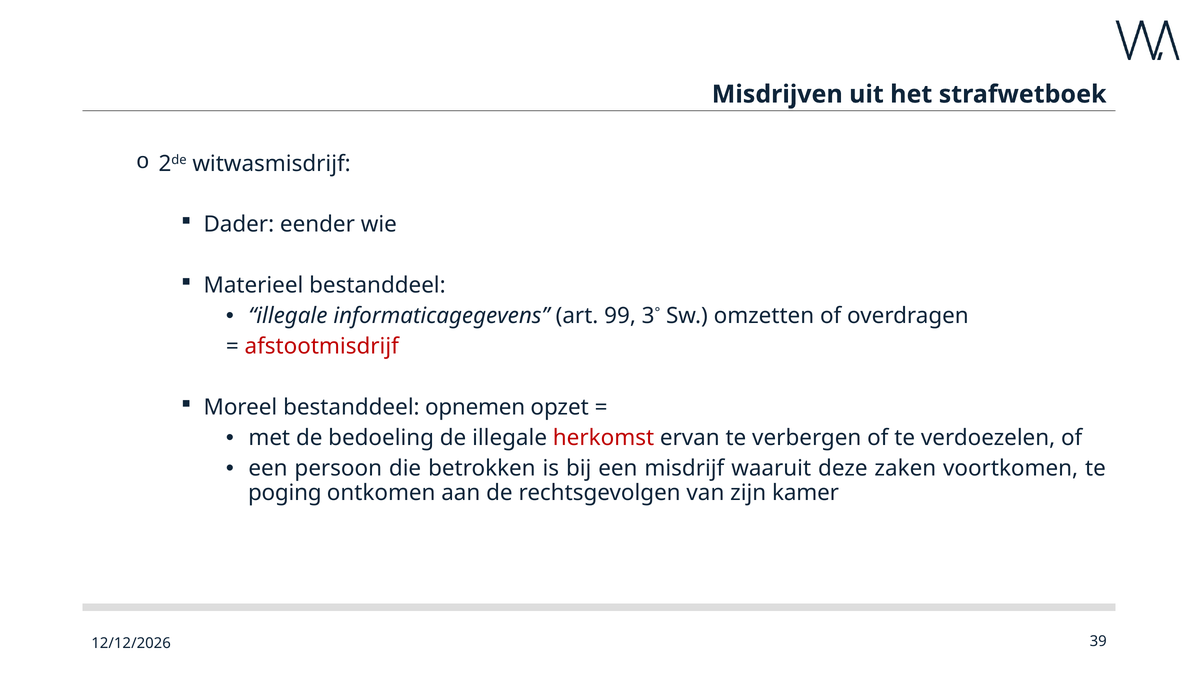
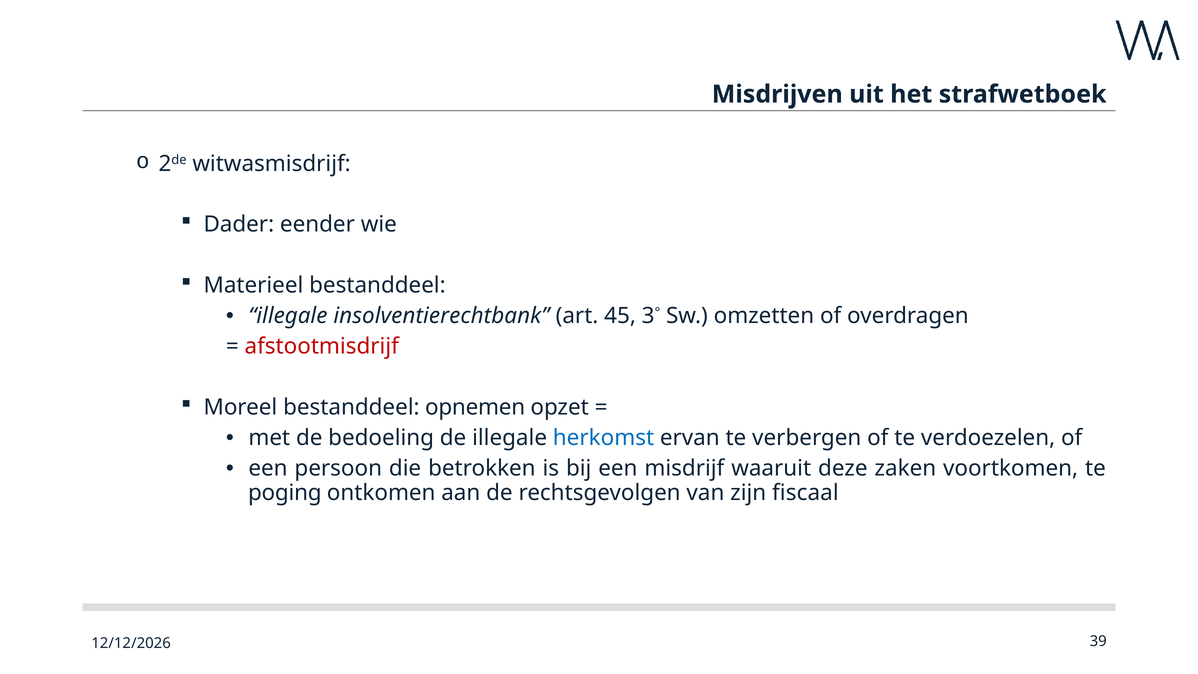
informaticagegevens: informaticagegevens -> insolventierechtbank
99: 99 -> 45
herkomst colour: red -> blue
kamer: kamer -> fiscaal
